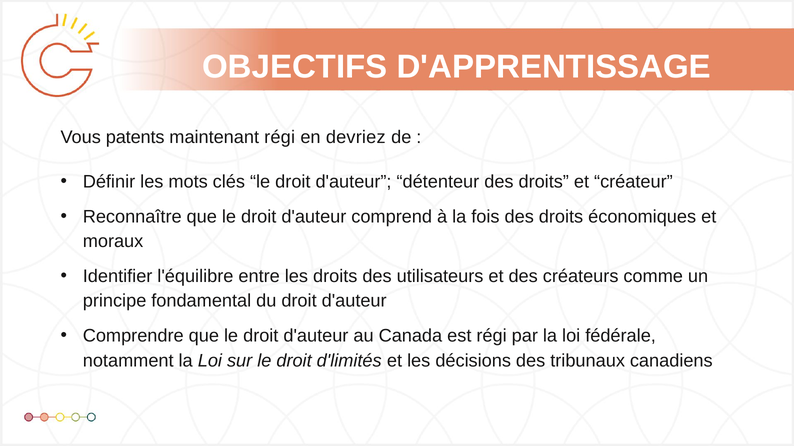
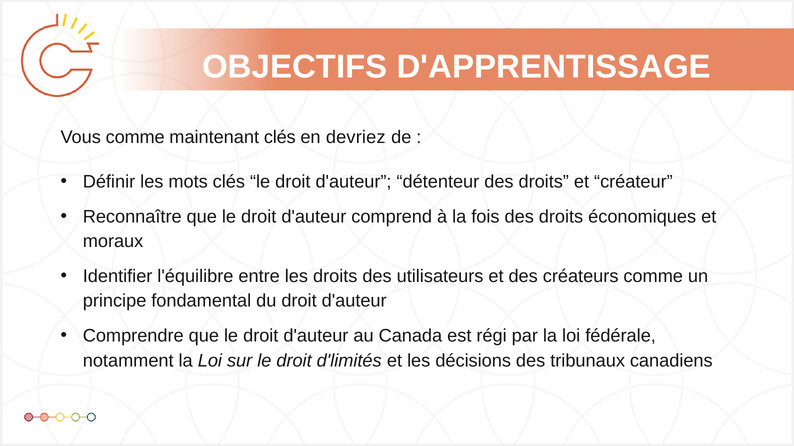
Vous patents: patents -> comme
maintenant régi: régi -> clés
